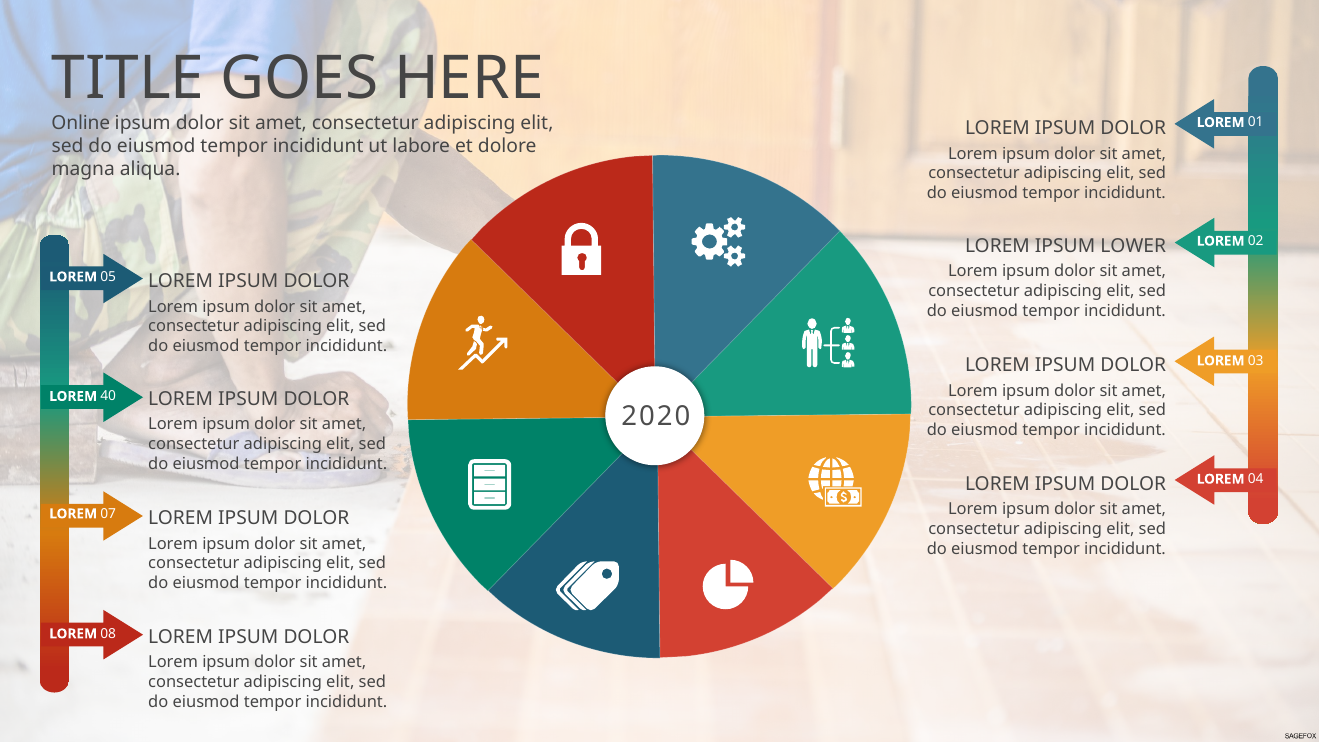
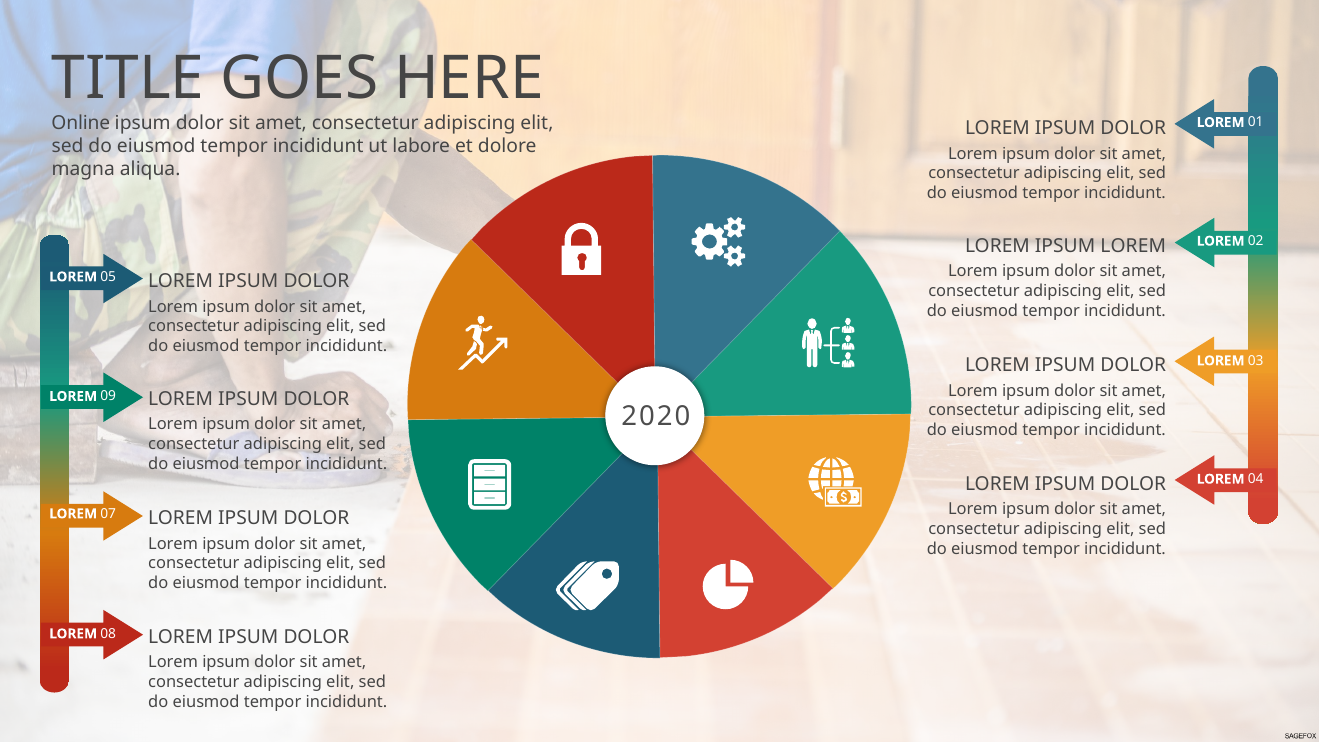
IPSUM LOWER: LOWER -> LOREM
40: 40 -> 09
